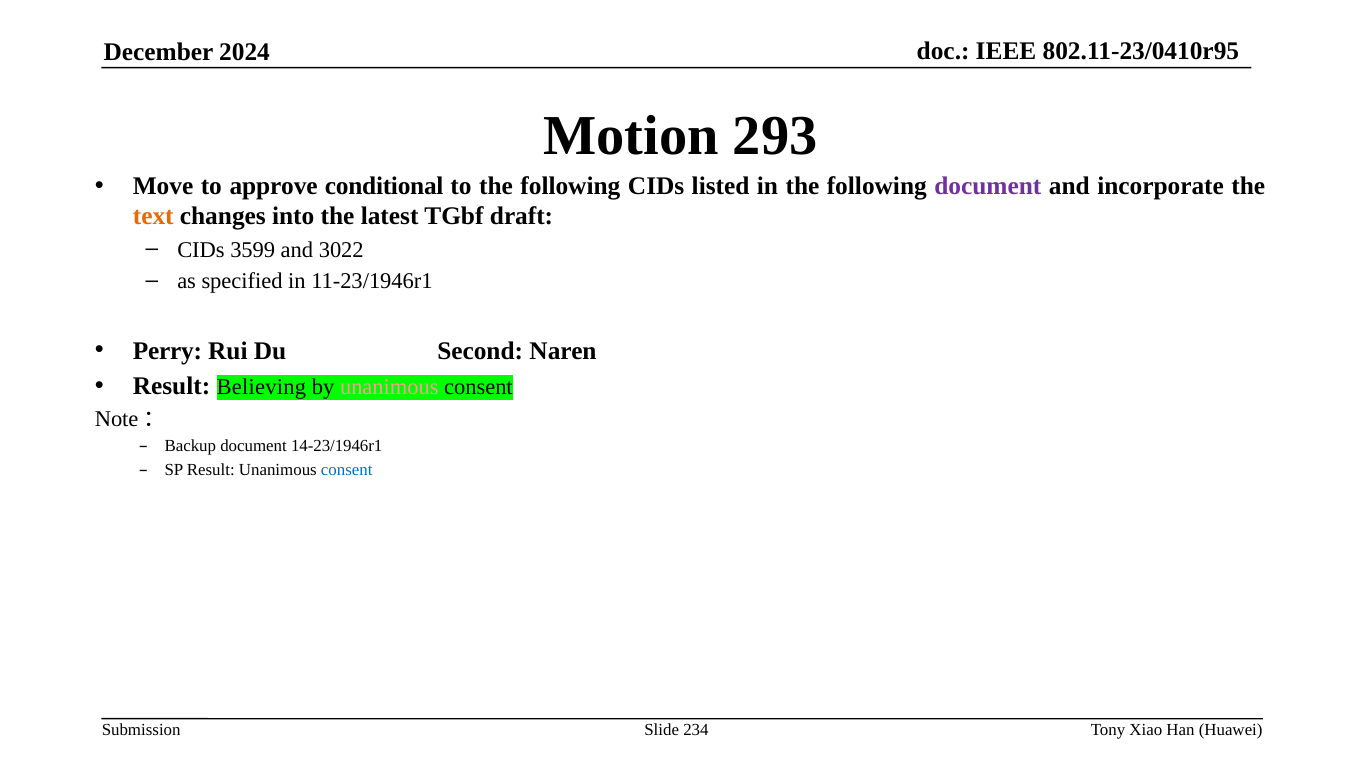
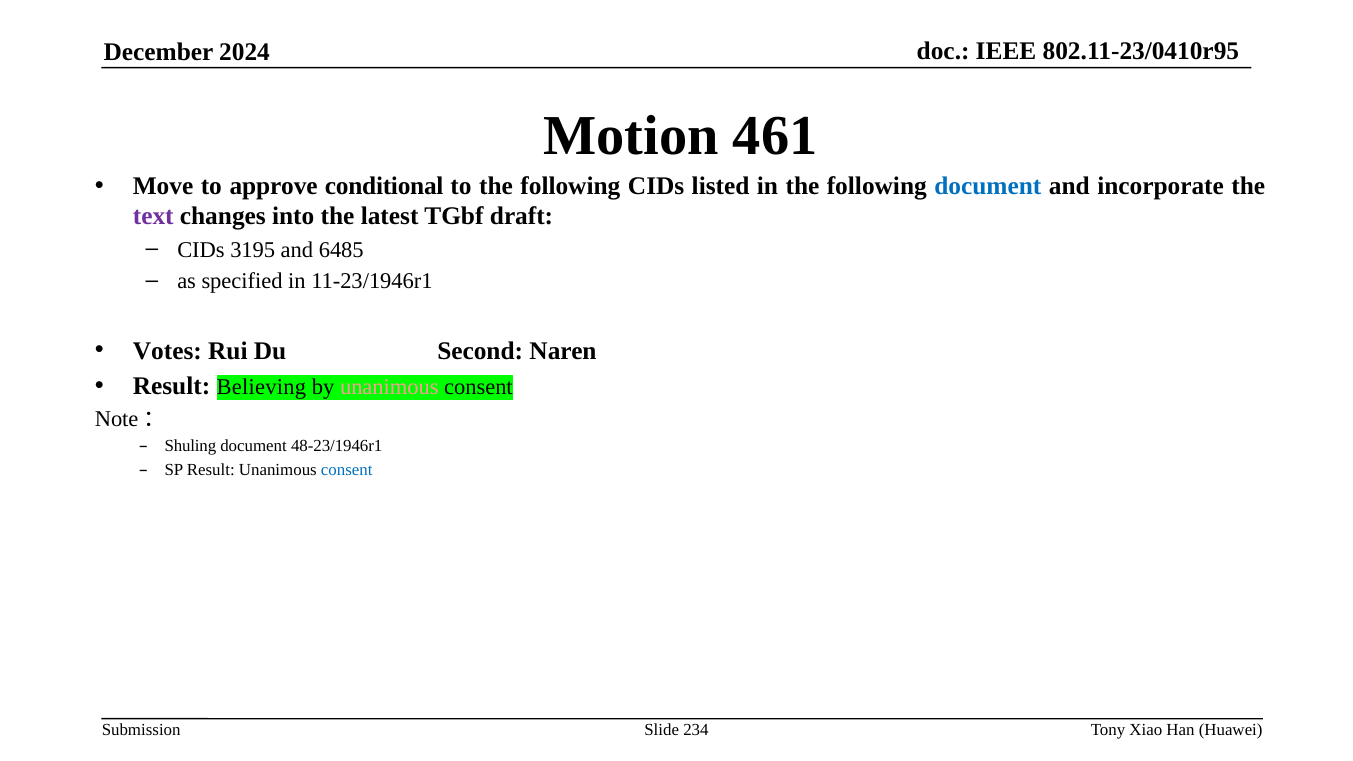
293: 293 -> 461
document at (988, 186) colour: purple -> blue
text colour: orange -> purple
3599: 3599 -> 3195
3022: 3022 -> 6485
Perry: Perry -> Votes
Backup: Backup -> Shuling
14-23/1946r1: 14-23/1946r1 -> 48-23/1946r1
